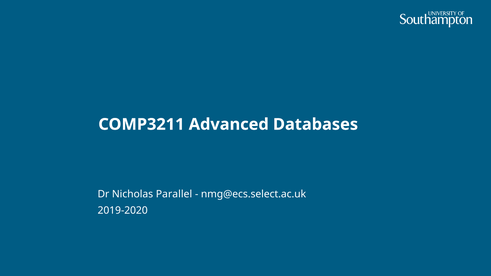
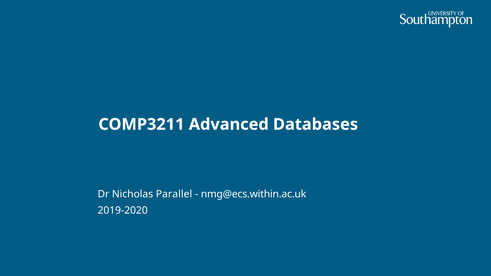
nmg@ecs.select.ac.uk: nmg@ecs.select.ac.uk -> nmg@ecs.within.ac.uk
